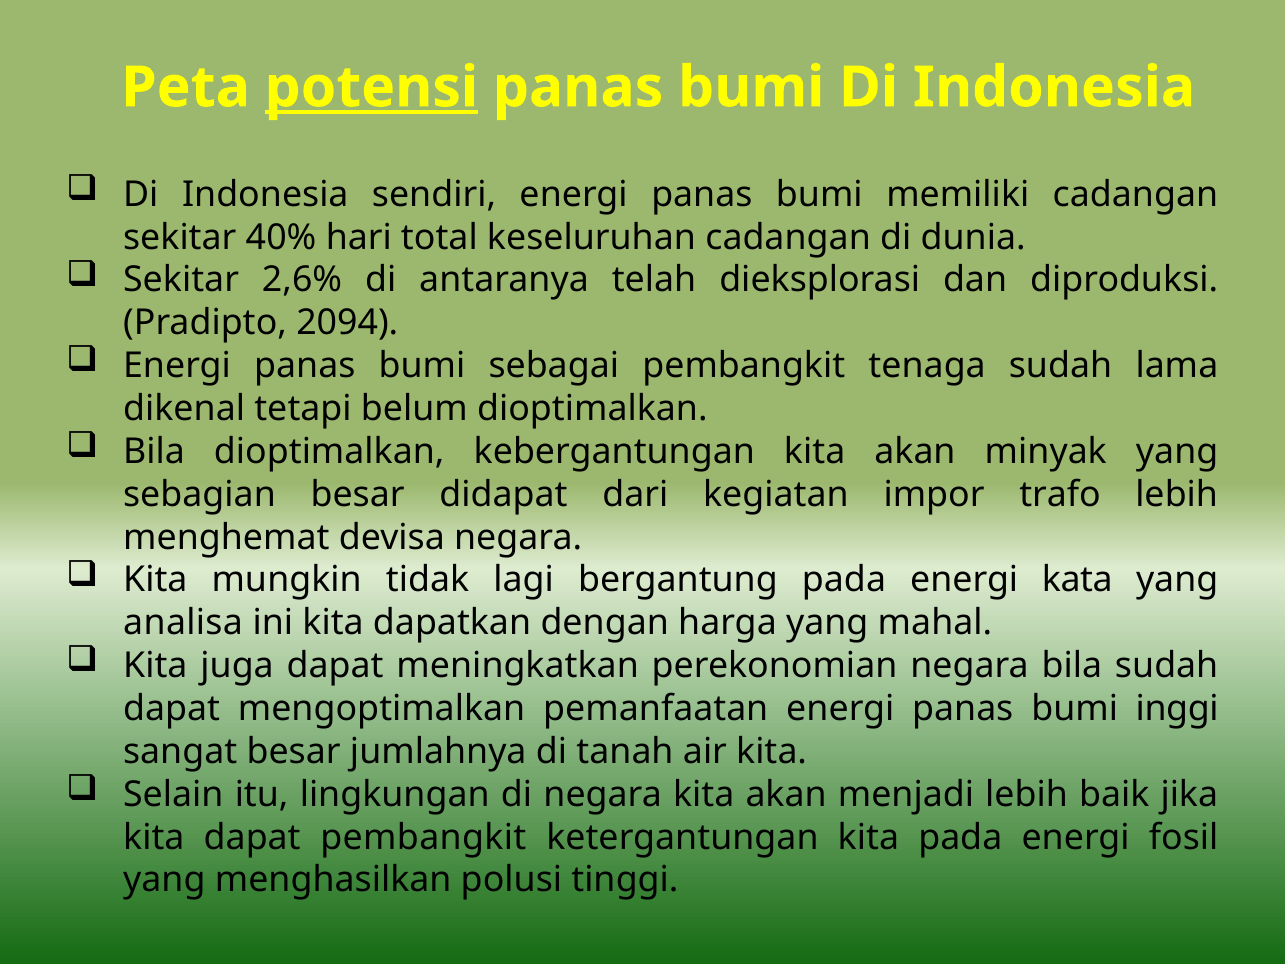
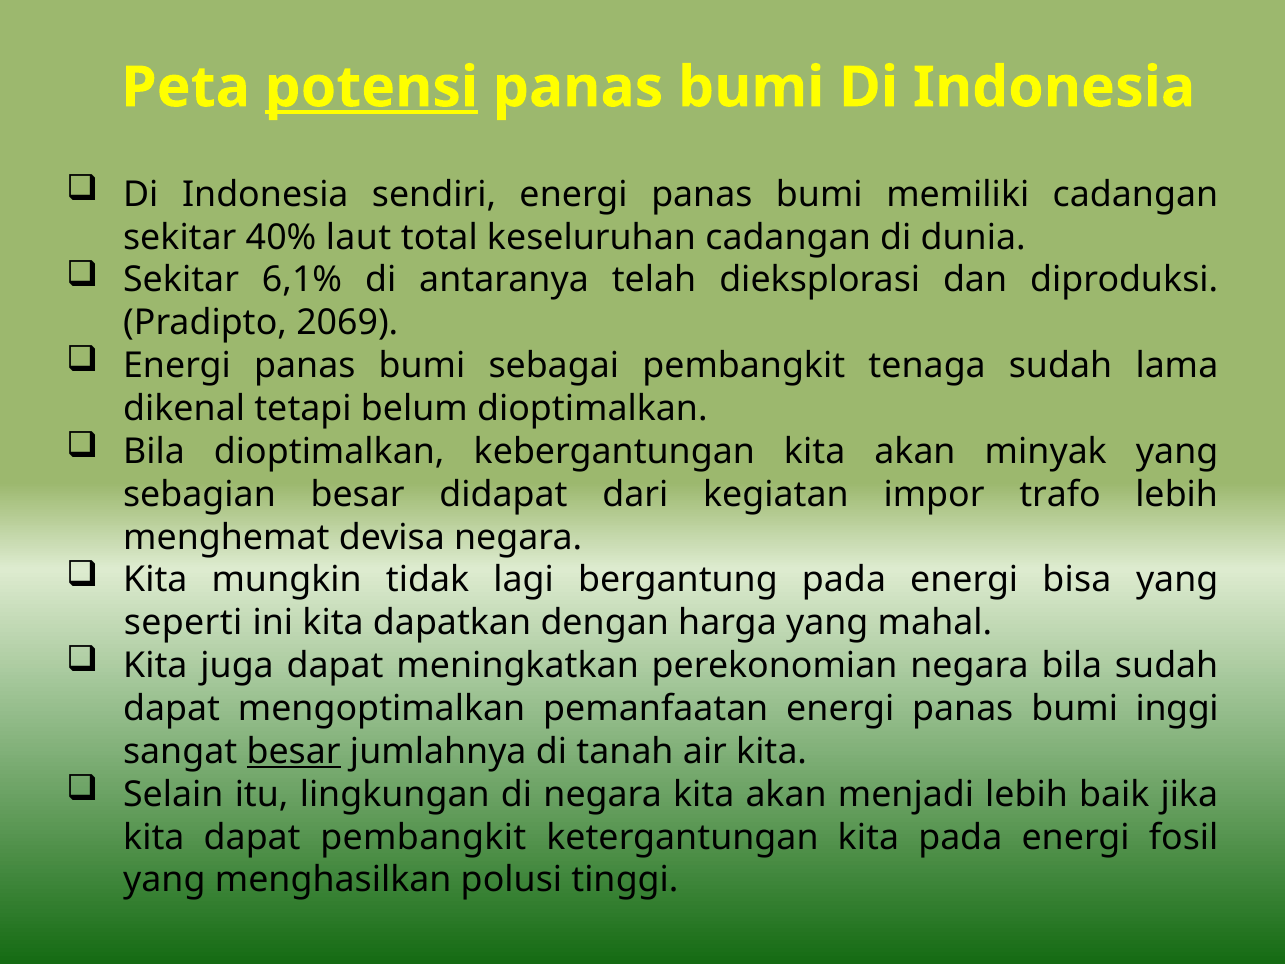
hari: hari -> laut
2,6%: 2,6% -> 6,1%
2094: 2094 -> 2069
kata: kata -> bisa
analisa: analisa -> seperti
besar at (294, 751) underline: none -> present
